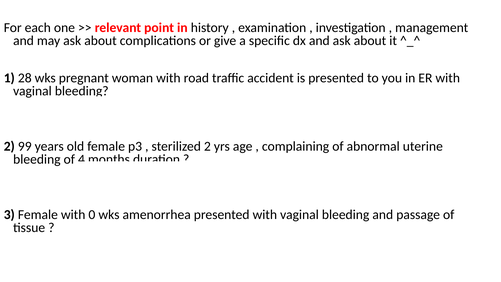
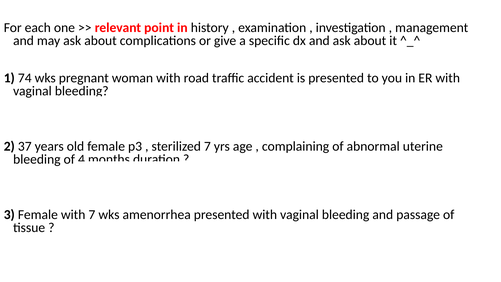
28: 28 -> 74
99: 99 -> 37
sterilized 2: 2 -> 7
with 0: 0 -> 7
